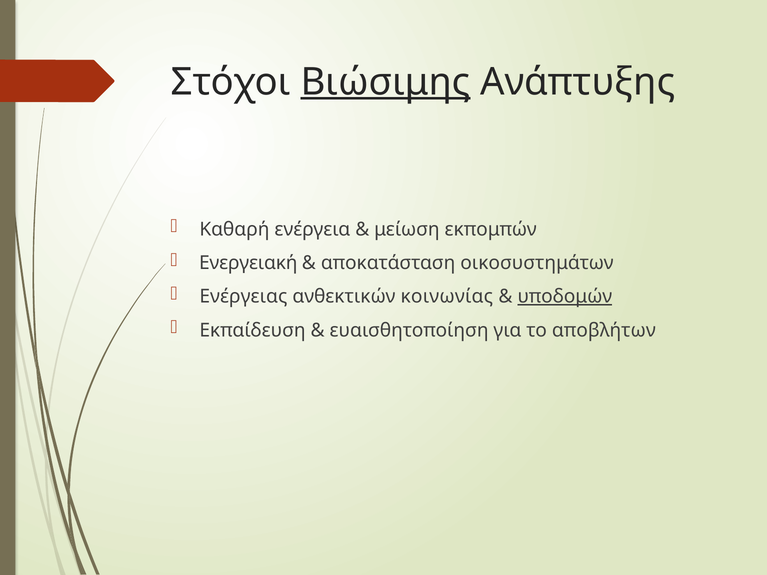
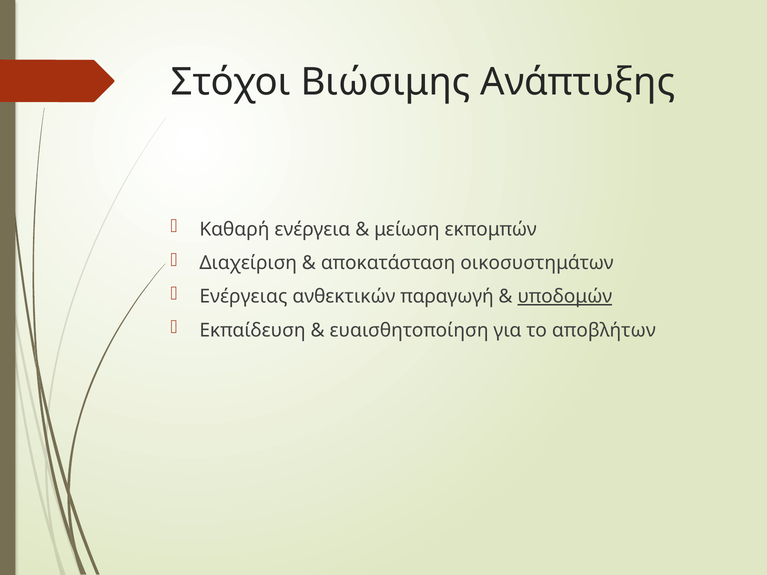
Βιώσιμης underline: present -> none
Ενεργειακή: Ενεργειακή -> Διαχείριση
κοινωνίας: κοινωνίας -> παραγωγή
